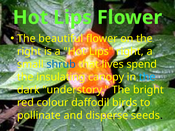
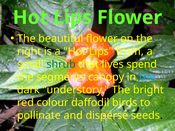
Lips right: right -> from
shrub colour: blue -> green
insulating: insulating -> segments
